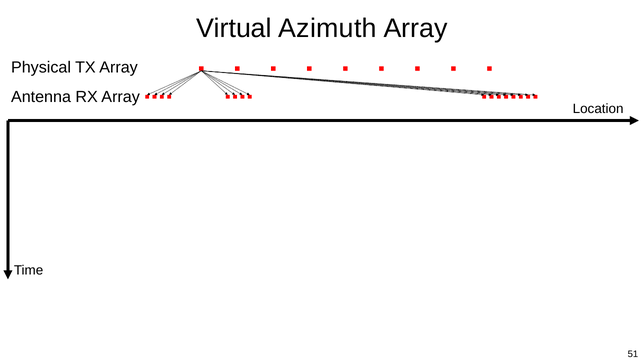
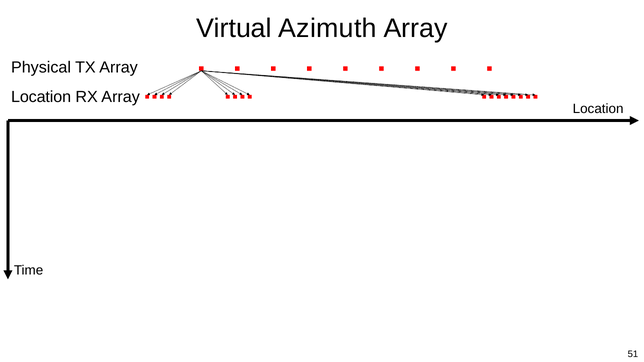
Antenna at (41, 97): Antenna -> Location
